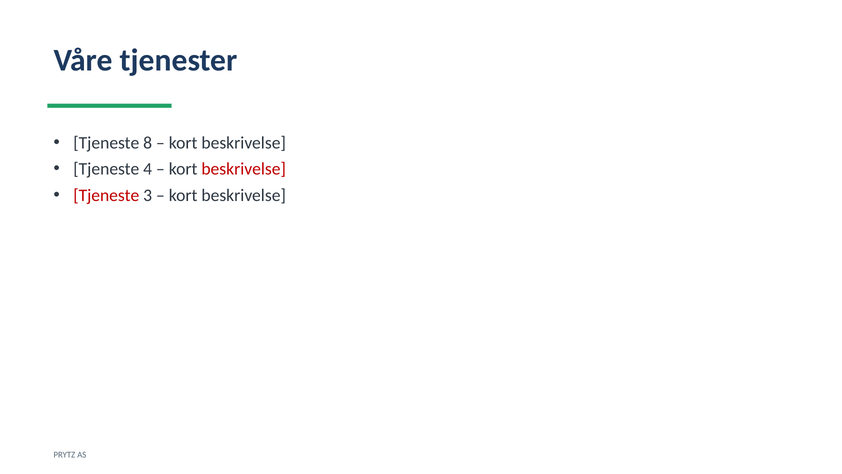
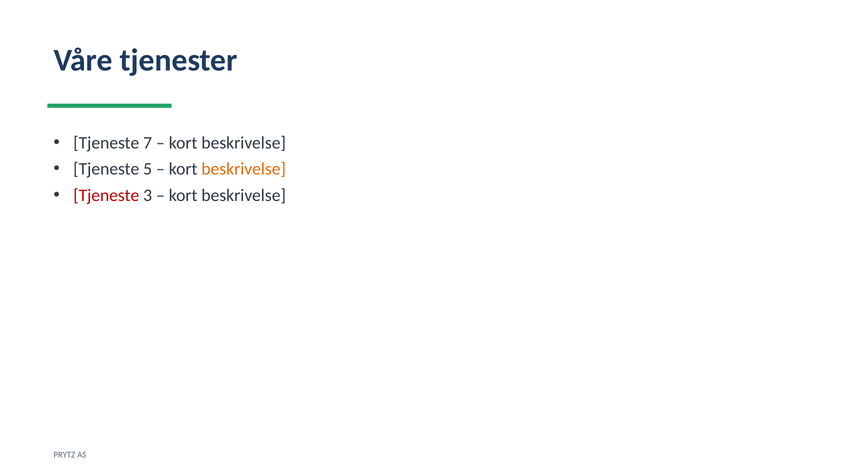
8: 8 -> 7
4: 4 -> 5
beskrivelse at (244, 169) colour: red -> orange
